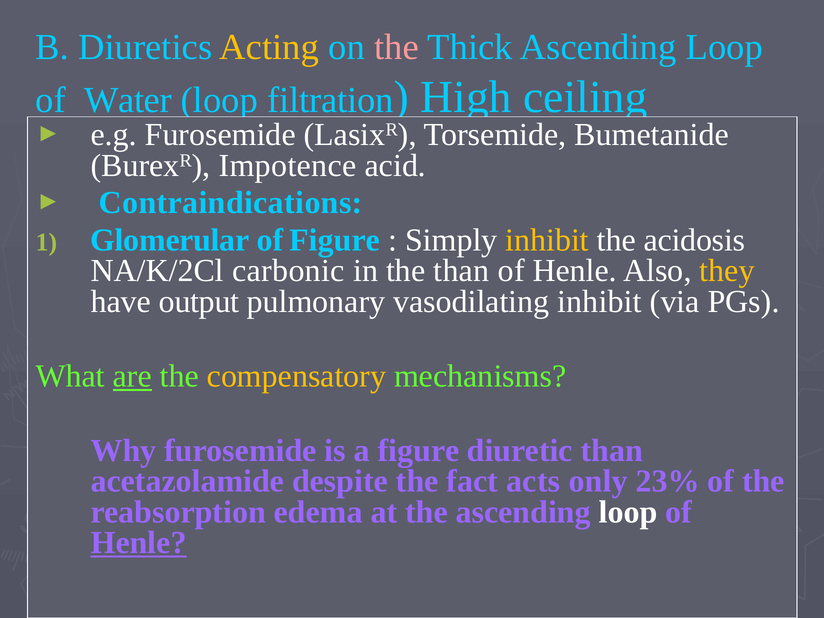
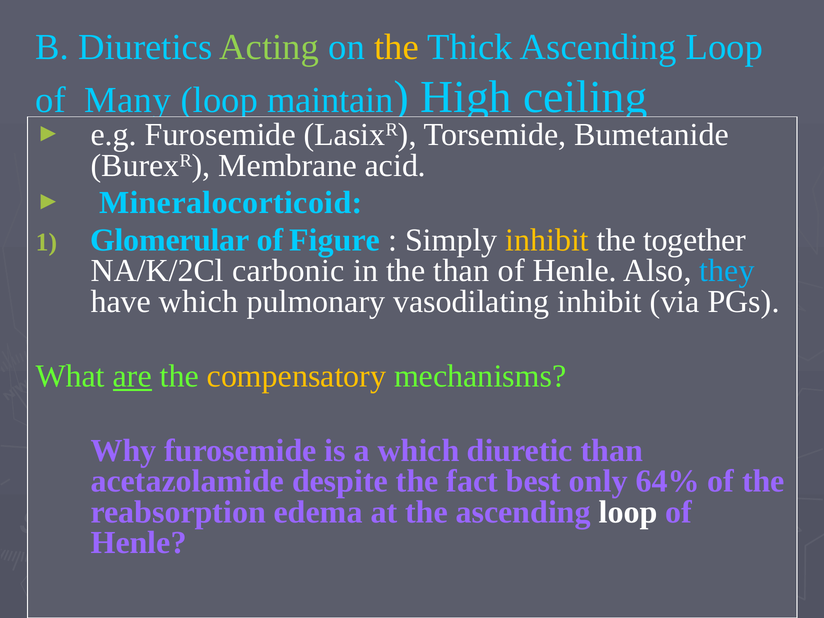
Acting colour: yellow -> light green
the at (396, 47) colour: pink -> yellow
Water: Water -> Many
filtration: filtration -> maintain
Impotence: Impotence -> Membrane
Contraindications: Contraindications -> Mineralocorticoid
acidosis: acidosis -> together
they colour: yellow -> light blue
have output: output -> which
a figure: figure -> which
acts: acts -> best
23%: 23% -> 64%
Henle at (139, 543) underline: present -> none
